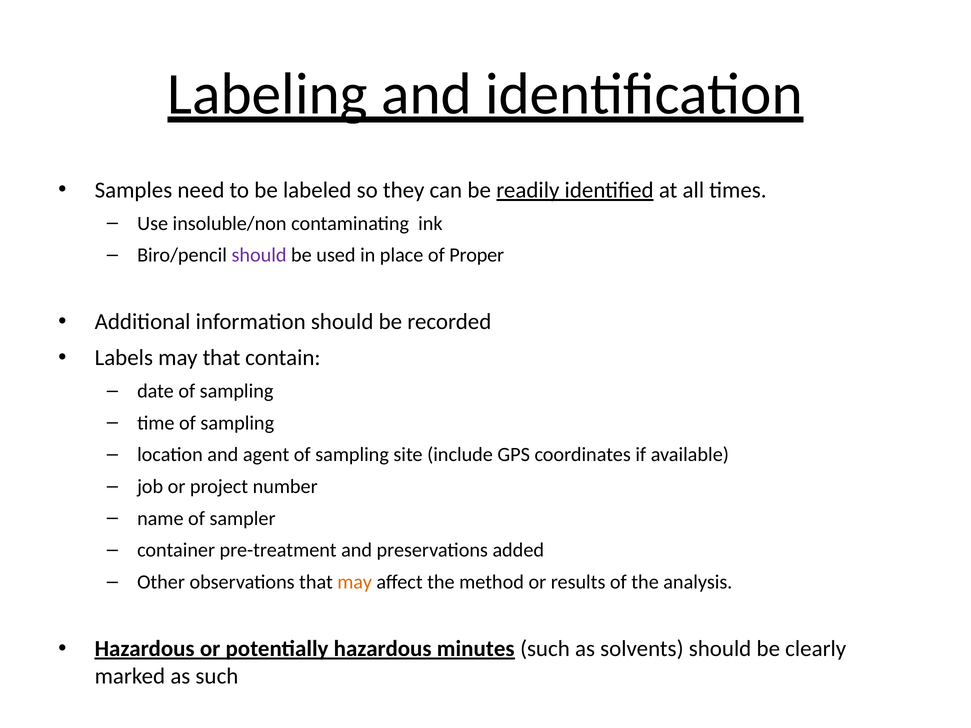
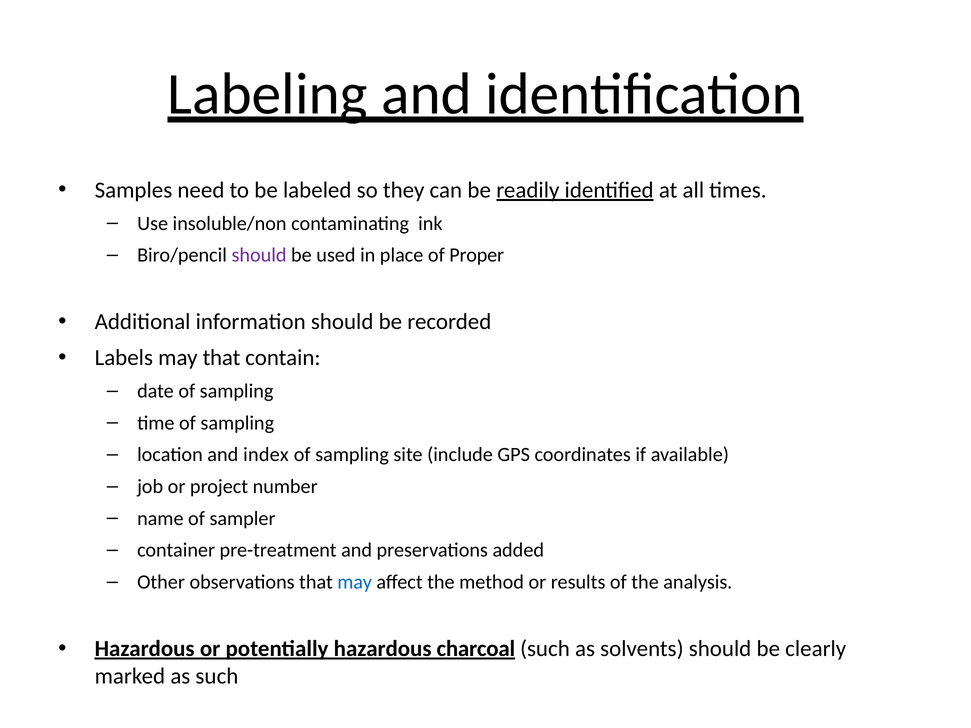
agent: agent -> index
may at (355, 582) colour: orange -> blue
minutes: minutes -> charcoal
